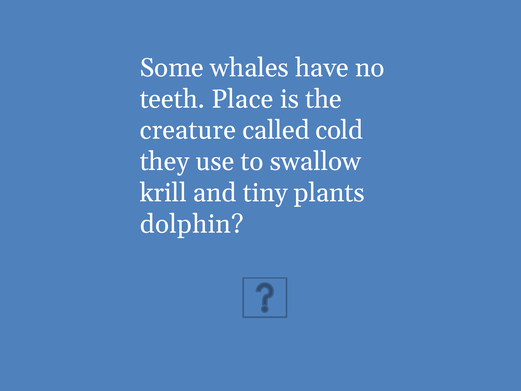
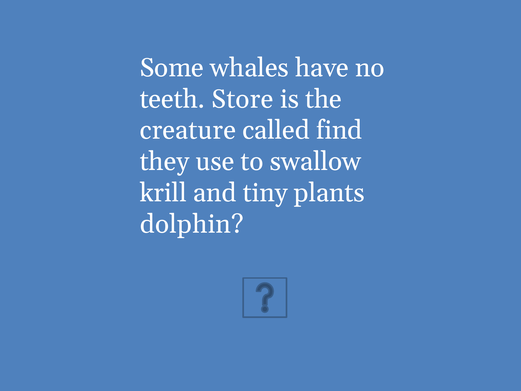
Place: Place -> Store
cold: cold -> find
